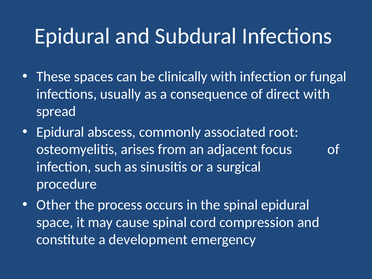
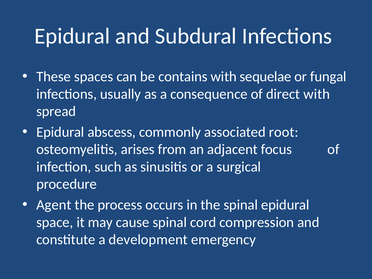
clinically: clinically -> contains
with infection: infection -> sequelae
Other: Other -> Agent
